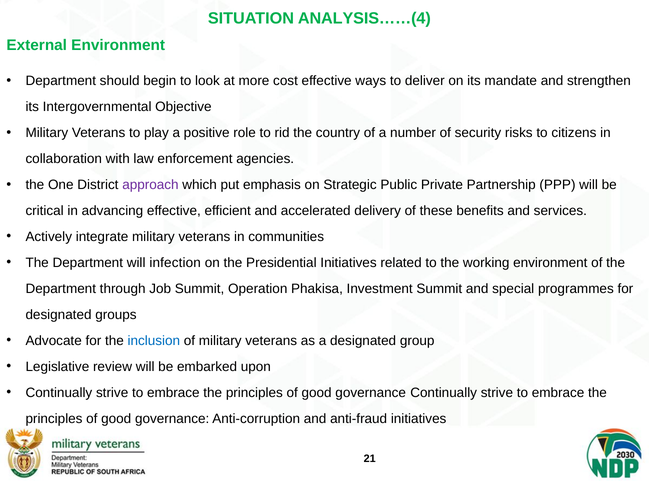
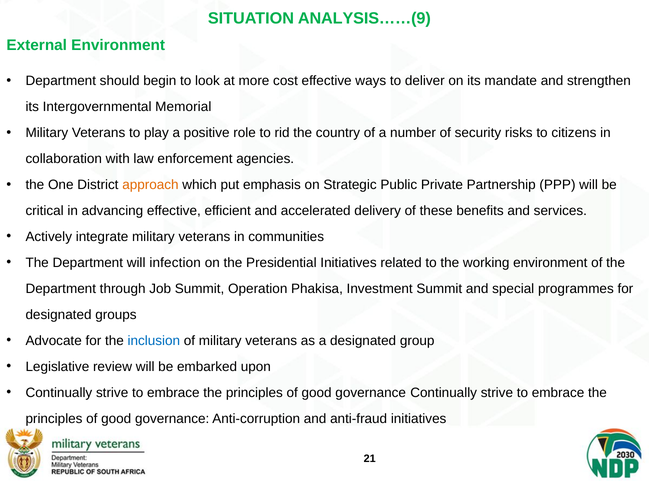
ANALYSIS……(4: ANALYSIS……(4 -> ANALYSIS……(9
Objective: Objective -> Memorial
approach colour: purple -> orange
